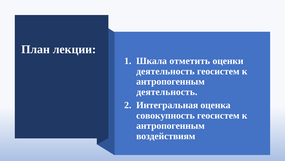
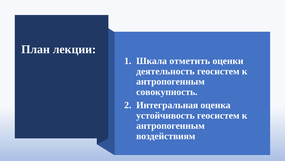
деятельность at (167, 92): деятельность -> совокупность
совокупность: совокупность -> устойчивость
